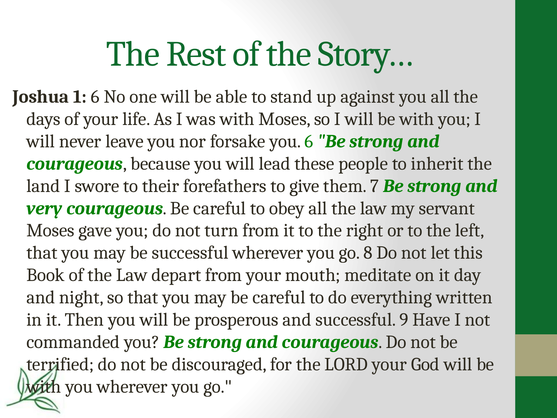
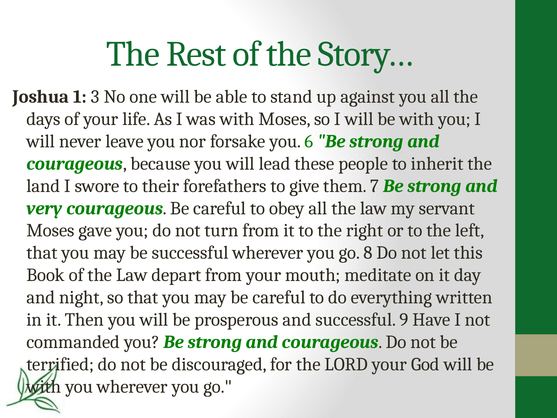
1 6: 6 -> 3
